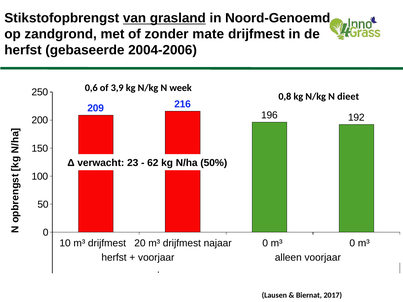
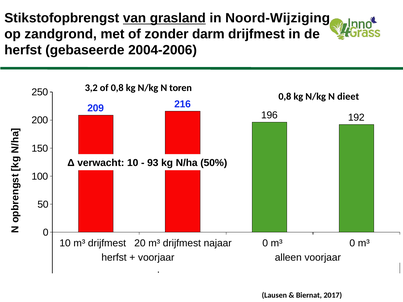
Noord-Genoemd: Noord-Genoemd -> Noord-Wijziging
mate: mate -> darm
0,6: 0,6 -> 3,2
of 3,9: 3,9 -> 0,8
week: week -> toren
verwacht 23: 23 -> 10
62: 62 -> 93
